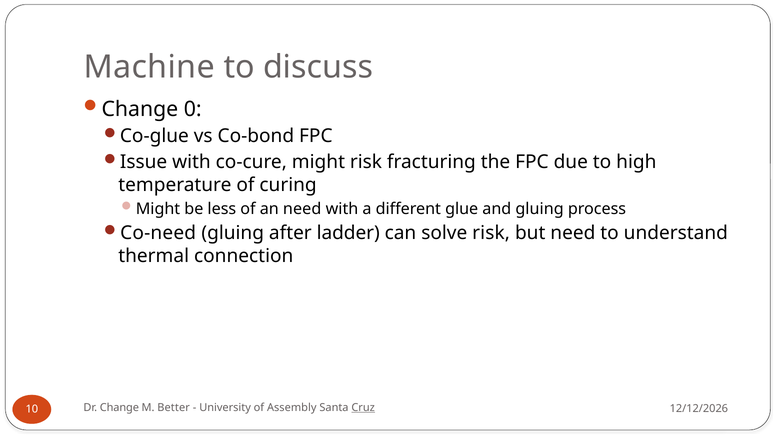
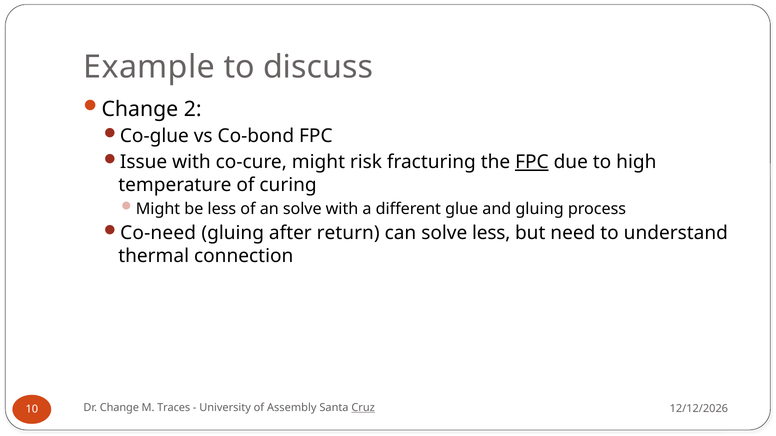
Machine: Machine -> Example
0: 0 -> 2
FPC at (532, 162) underline: none -> present
an need: need -> solve
ladder: ladder -> return
solve risk: risk -> less
Better: Better -> Traces
